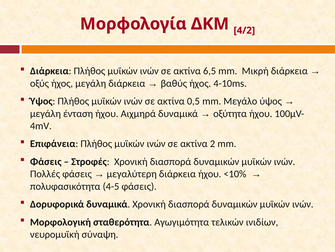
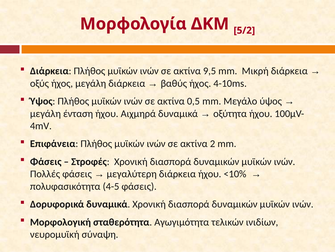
4/2: 4/2 -> 5/2
6,5: 6,5 -> 9,5
